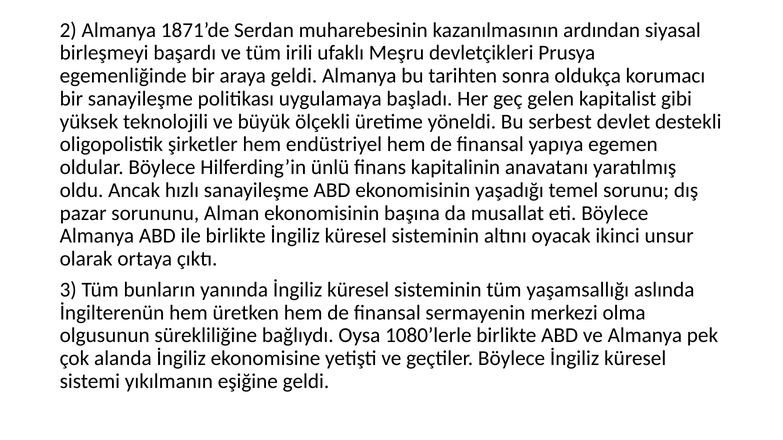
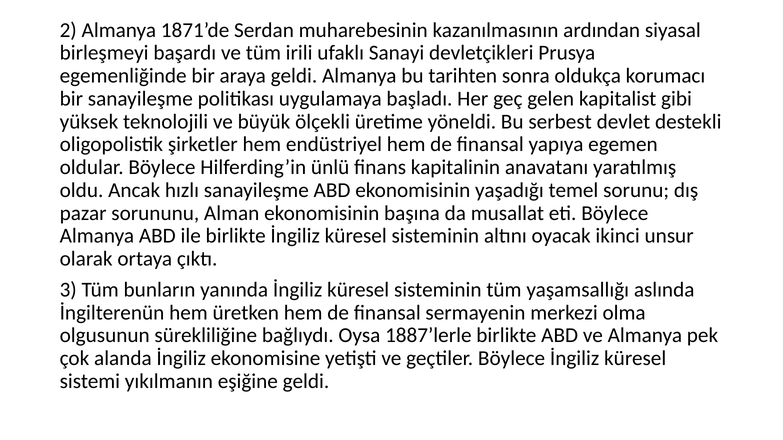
Meşru: Meşru -> Sanayi
1080’lerle: 1080’lerle -> 1887’lerle
